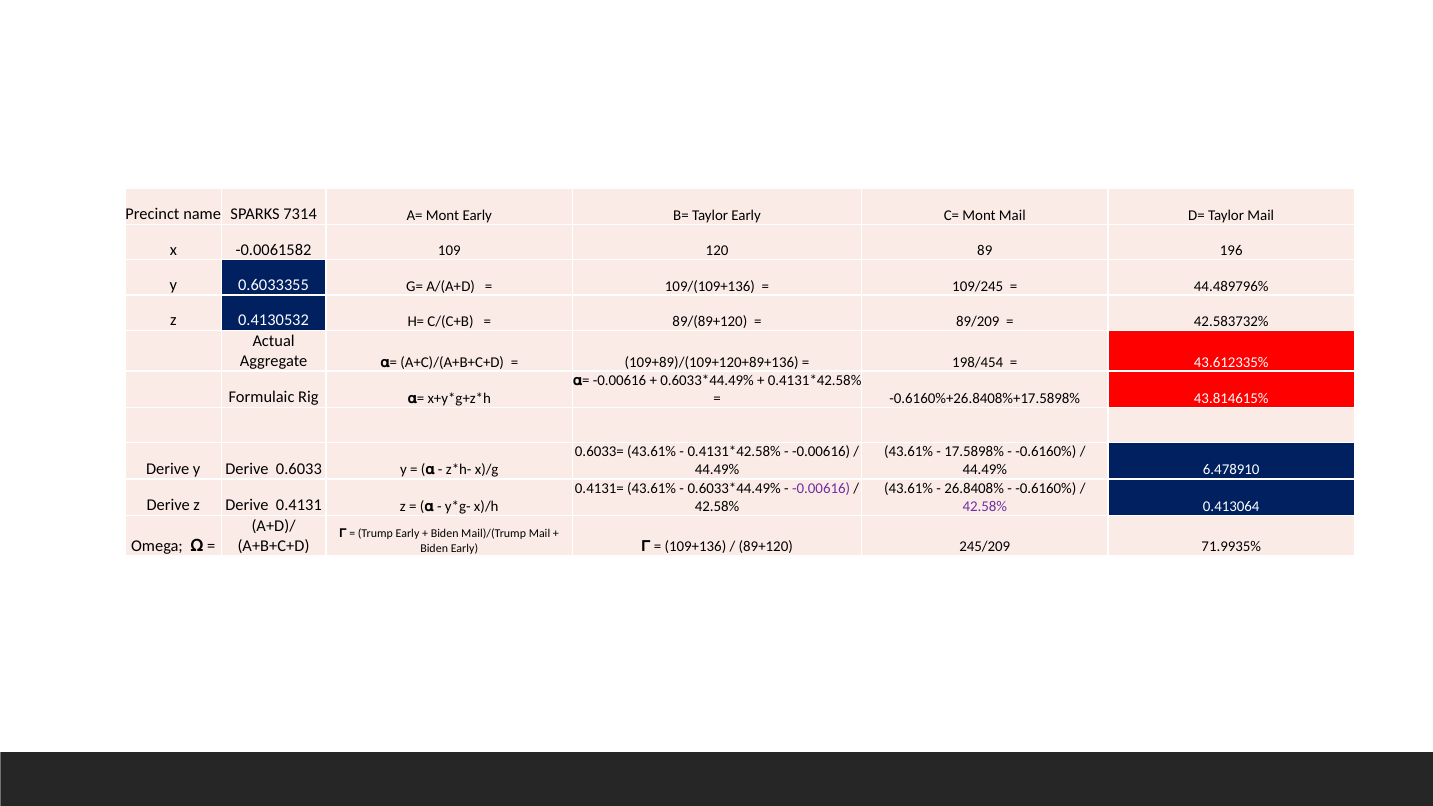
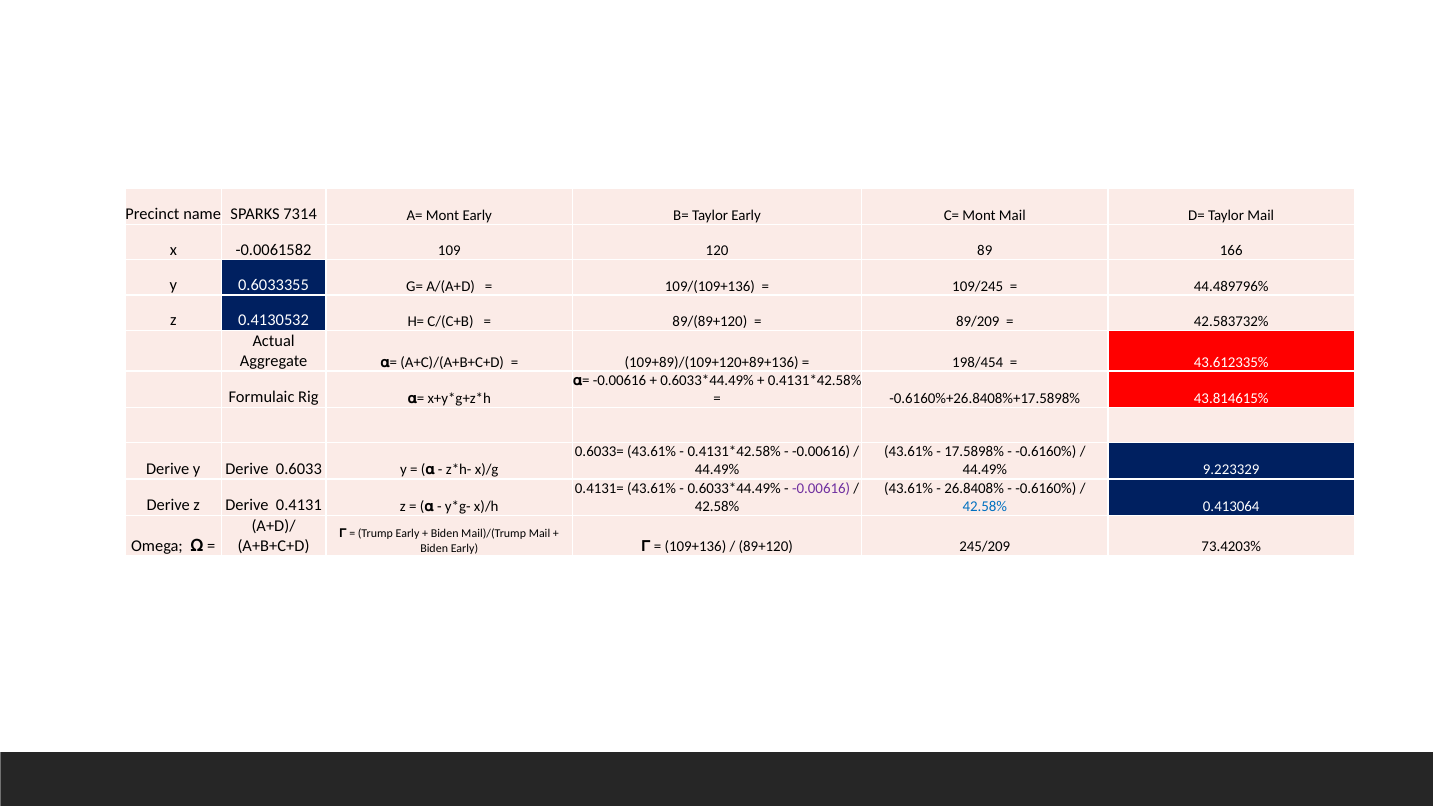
196: 196 -> 166
6.478910: 6.478910 -> 9.223329
42.58% at (985, 506) colour: purple -> blue
71.9935%: 71.9935% -> 73.4203%
